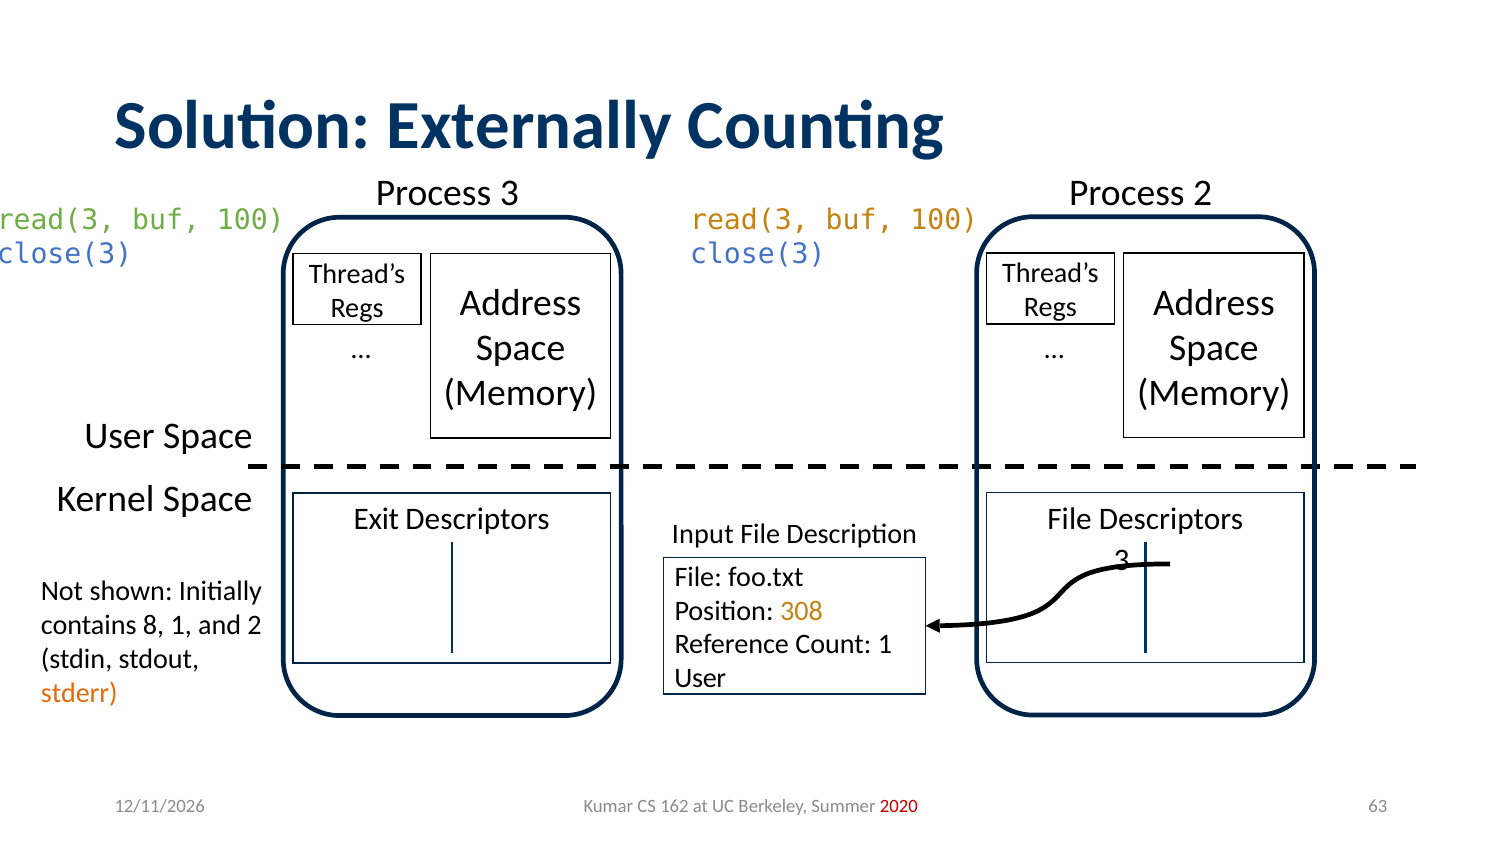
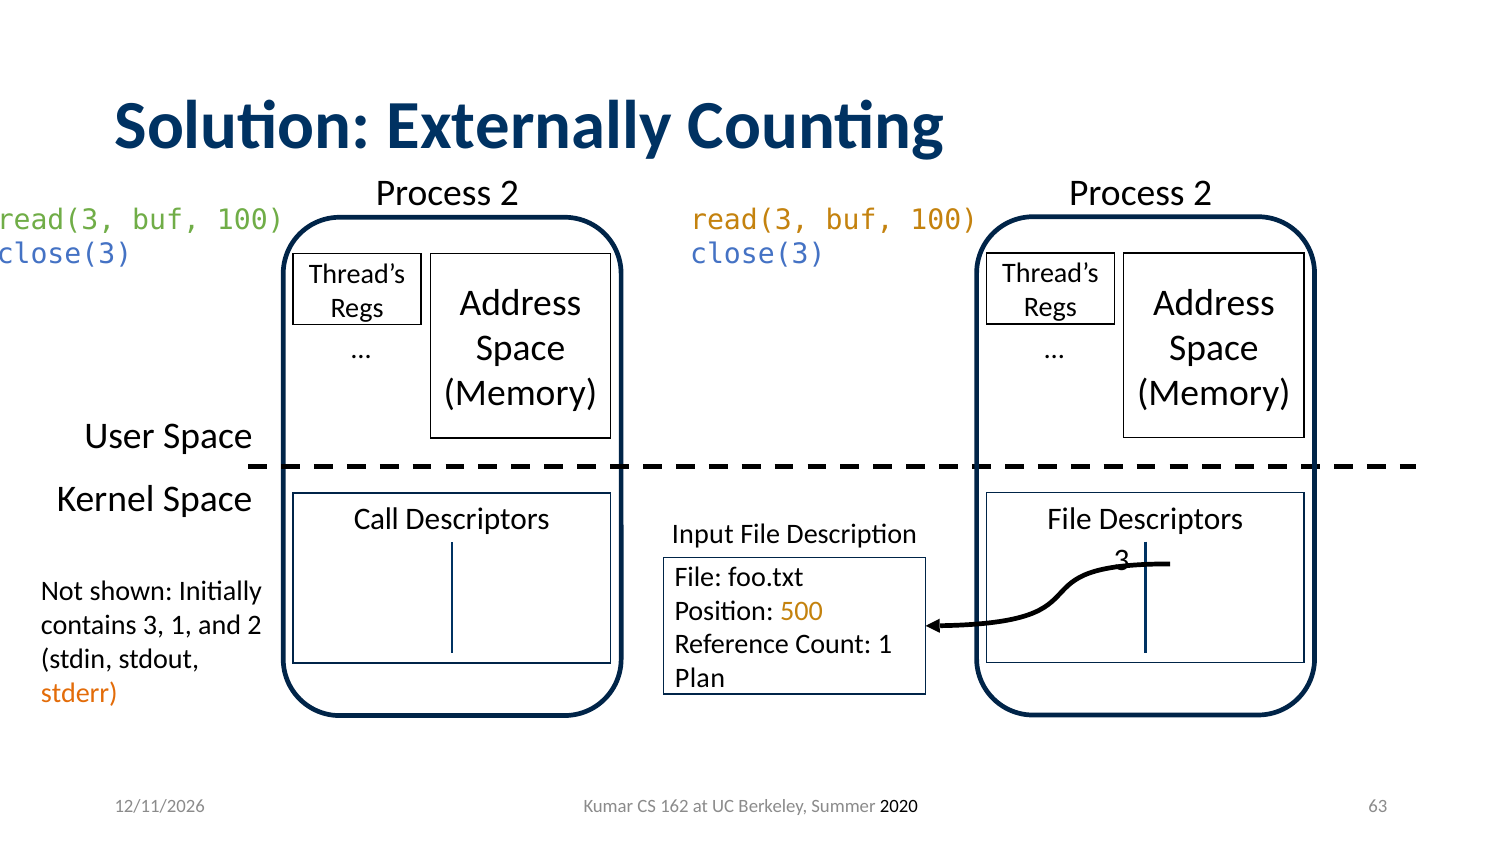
3 at (509, 193): 3 -> 2
Exit: Exit -> Call
308: 308 -> 500
contains 8: 8 -> 3
User at (700, 678): User -> Plan
2020 colour: red -> black
